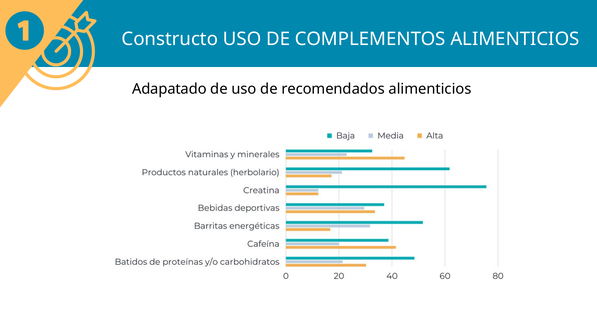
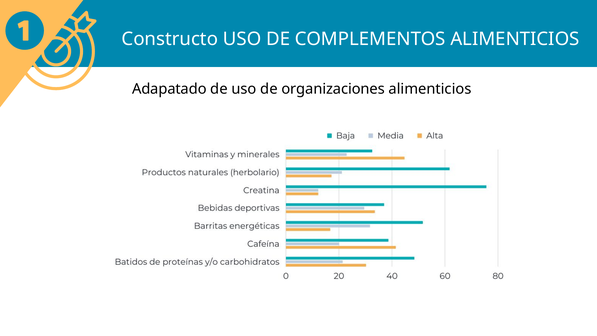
recomendados: recomendados -> organizaciones
